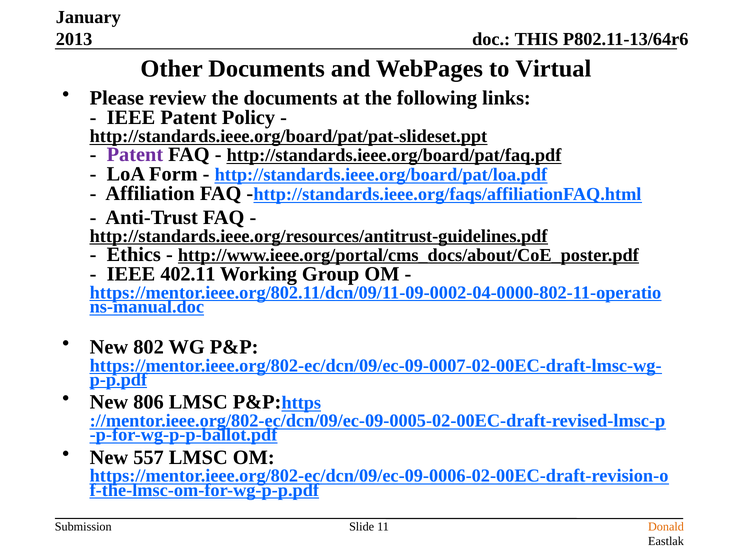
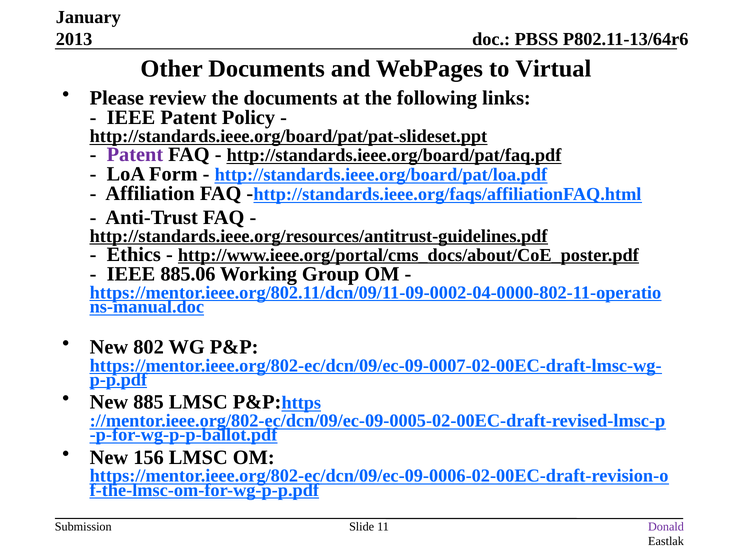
THIS: THIS -> PBSS
402.11: 402.11 -> 885.06
806: 806 -> 885
557: 557 -> 156
Donald colour: orange -> purple
